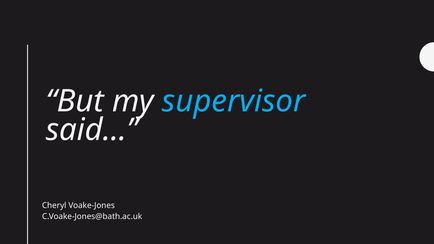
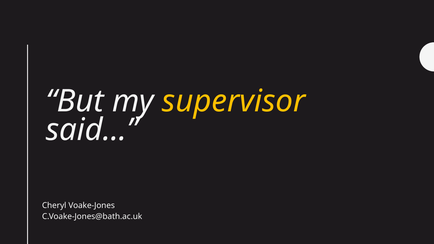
supervisor colour: light blue -> yellow
